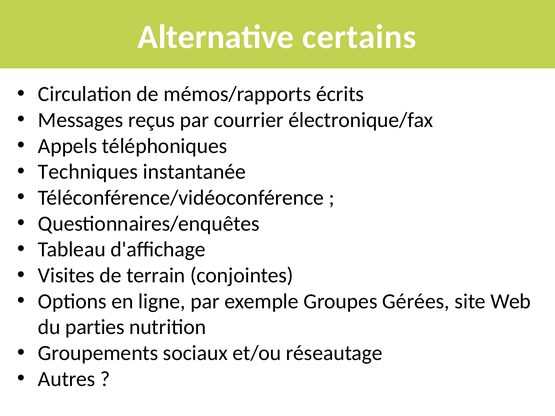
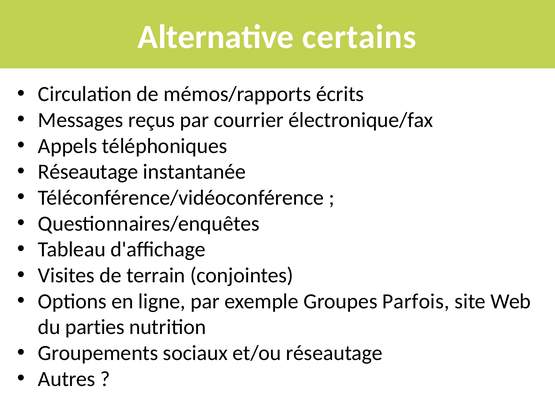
Techniques at (88, 172): Techniques -> Réseautage
Gérées: Gérées -> Parfois
